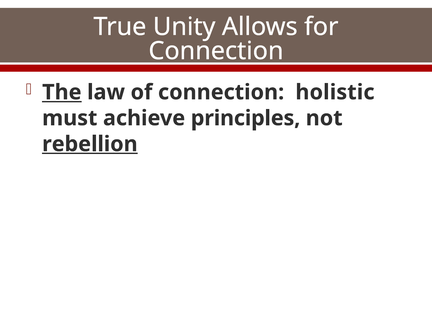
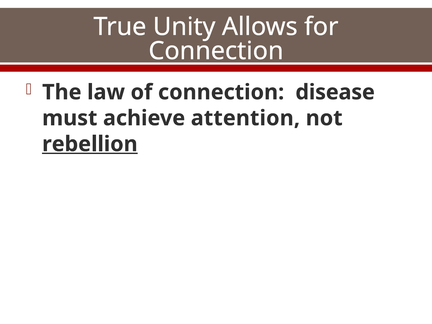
The underline: present -> none
holistic: holistic -> disease
principles: principles -> attention
